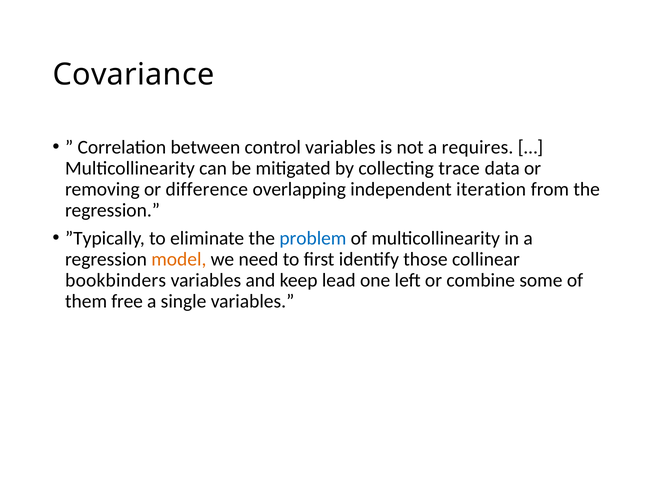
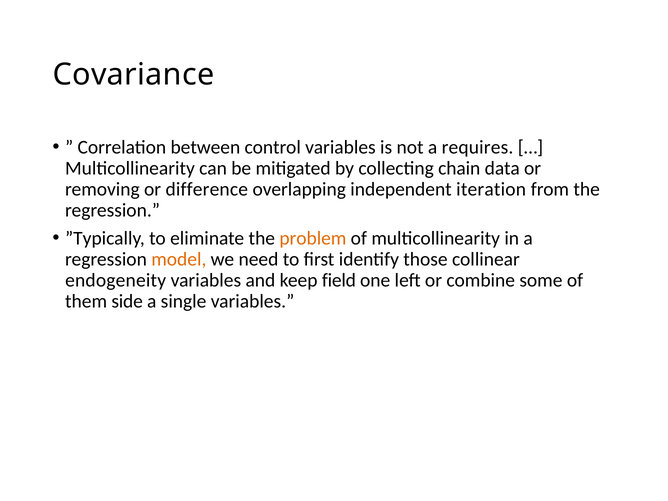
trace: trace -> chain
problem colour: blue -> orange
bookbinders: bookbinders -> endogeneity
lead: lead -> field
free: free -> side
